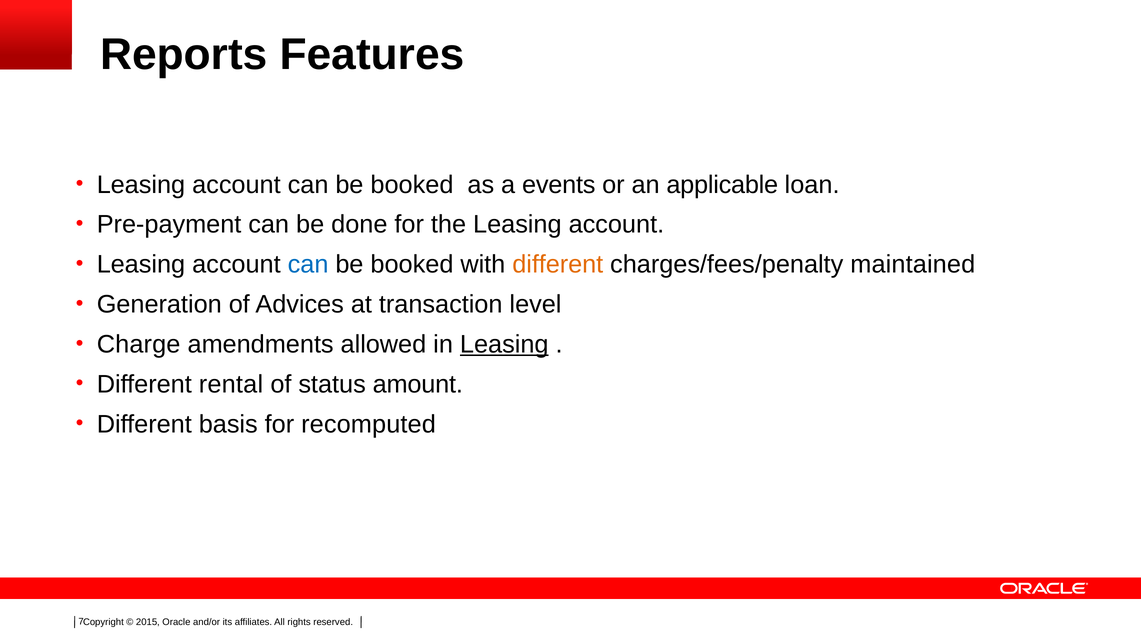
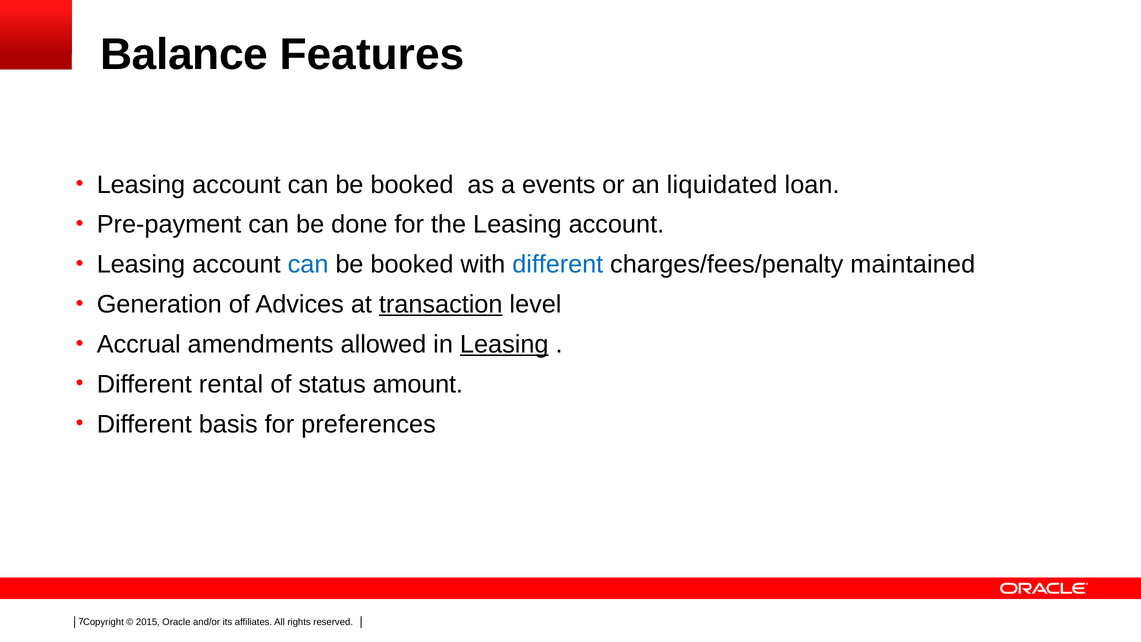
Reports: Reports -> Balance
applicable: applicable -> liquidated
different at (558, 264) colour: orange -> blue
transaction underline: none -> present
Charge: Charge -> Accrual
recomputed: recomputed -> preferences
